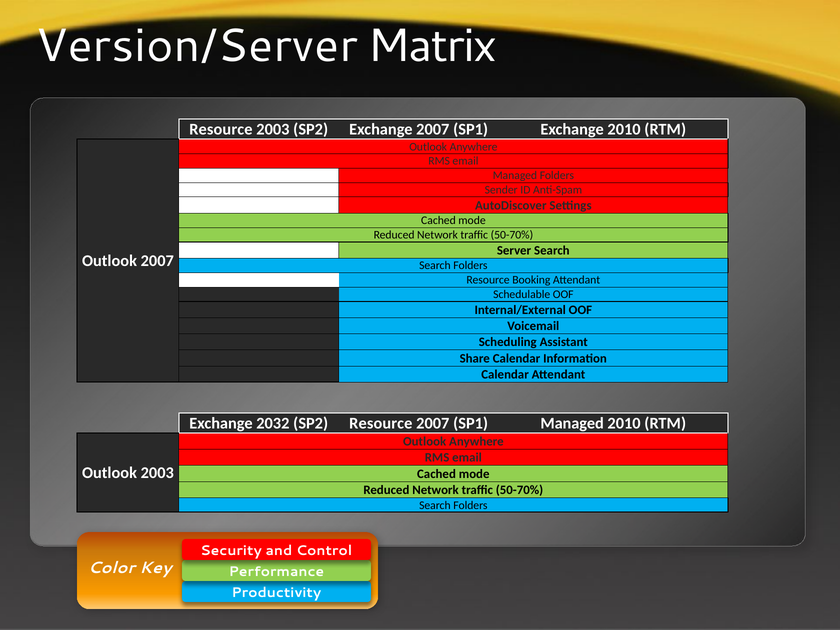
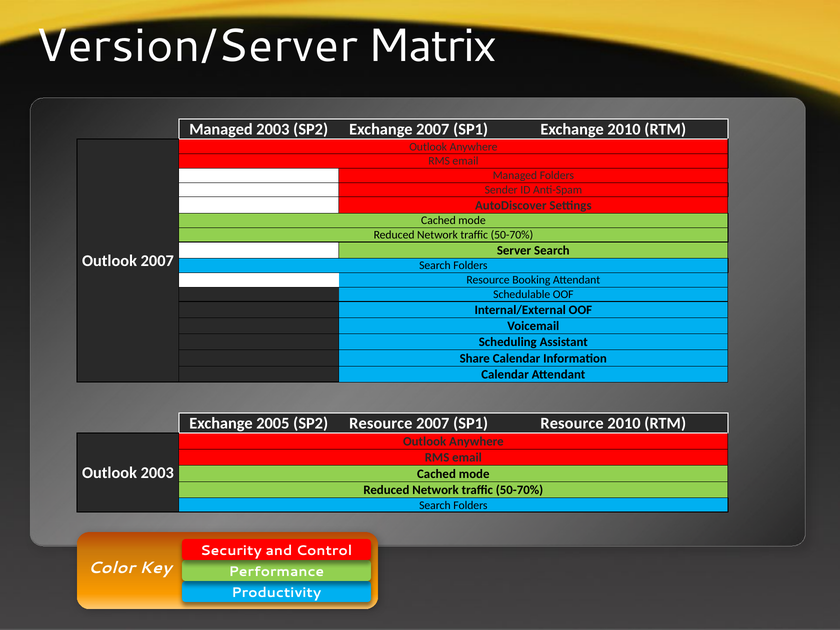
Resource at (221, 129): Resource -> Managed
2032: 2032 -> 2005
SP1 Managed: Managed -> Resource
